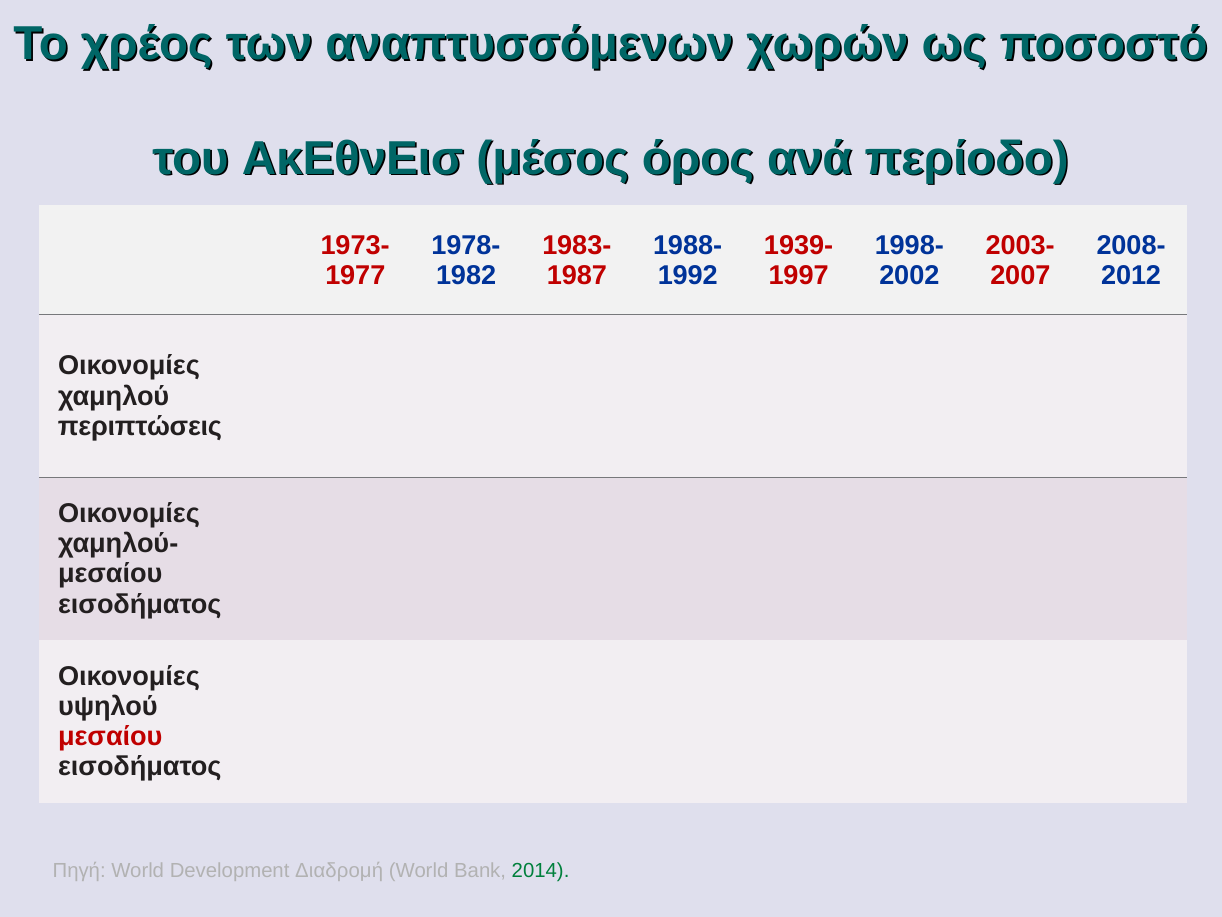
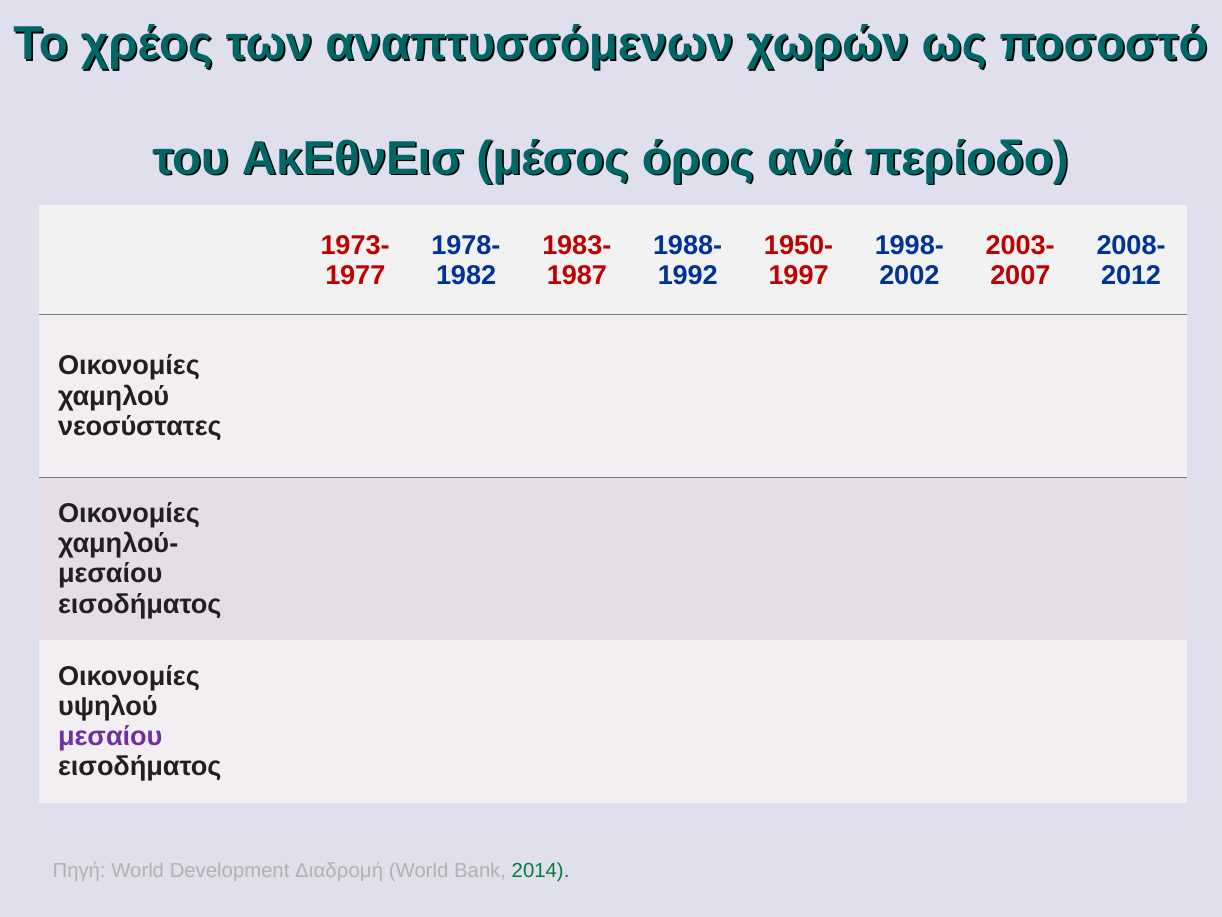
1939-: 1939- -> 1950-
περιπτώσεις: περιπτώσεις -> νεοσύστατες
μεσαίου at (110, 736) colour: red -> purple
